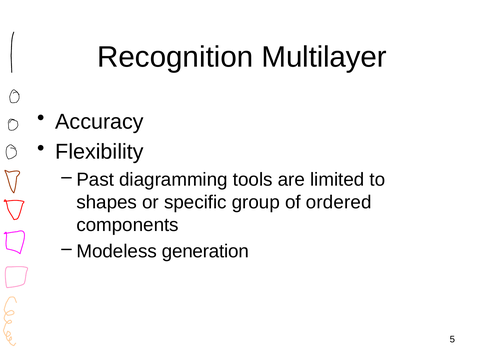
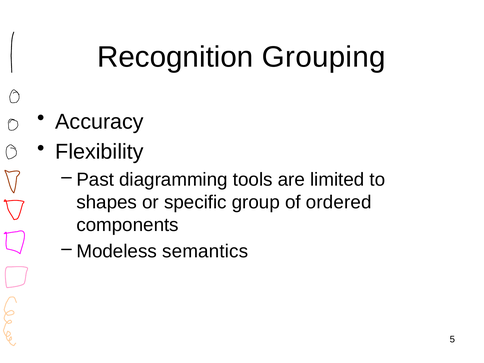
Multilayer: Multilayer -> Grouping
generation: generation -> semantics
